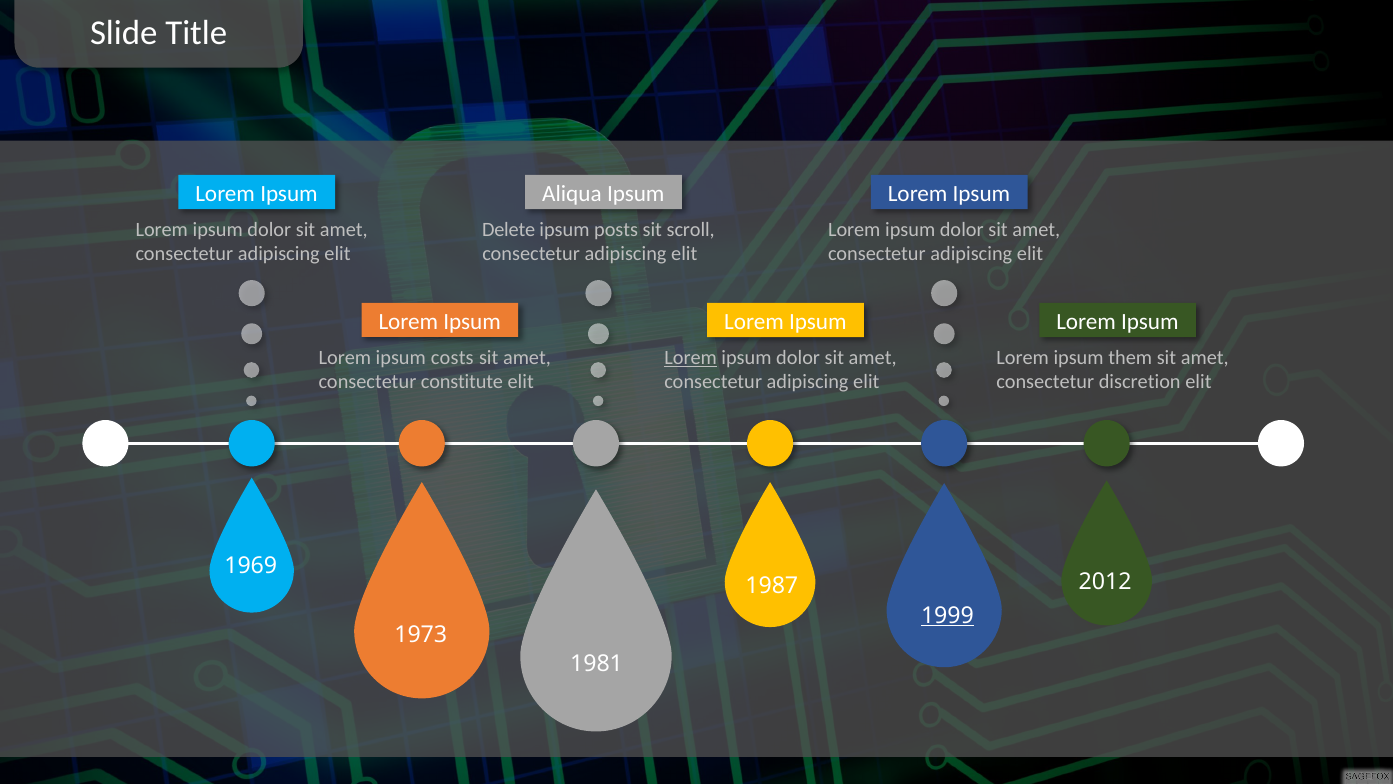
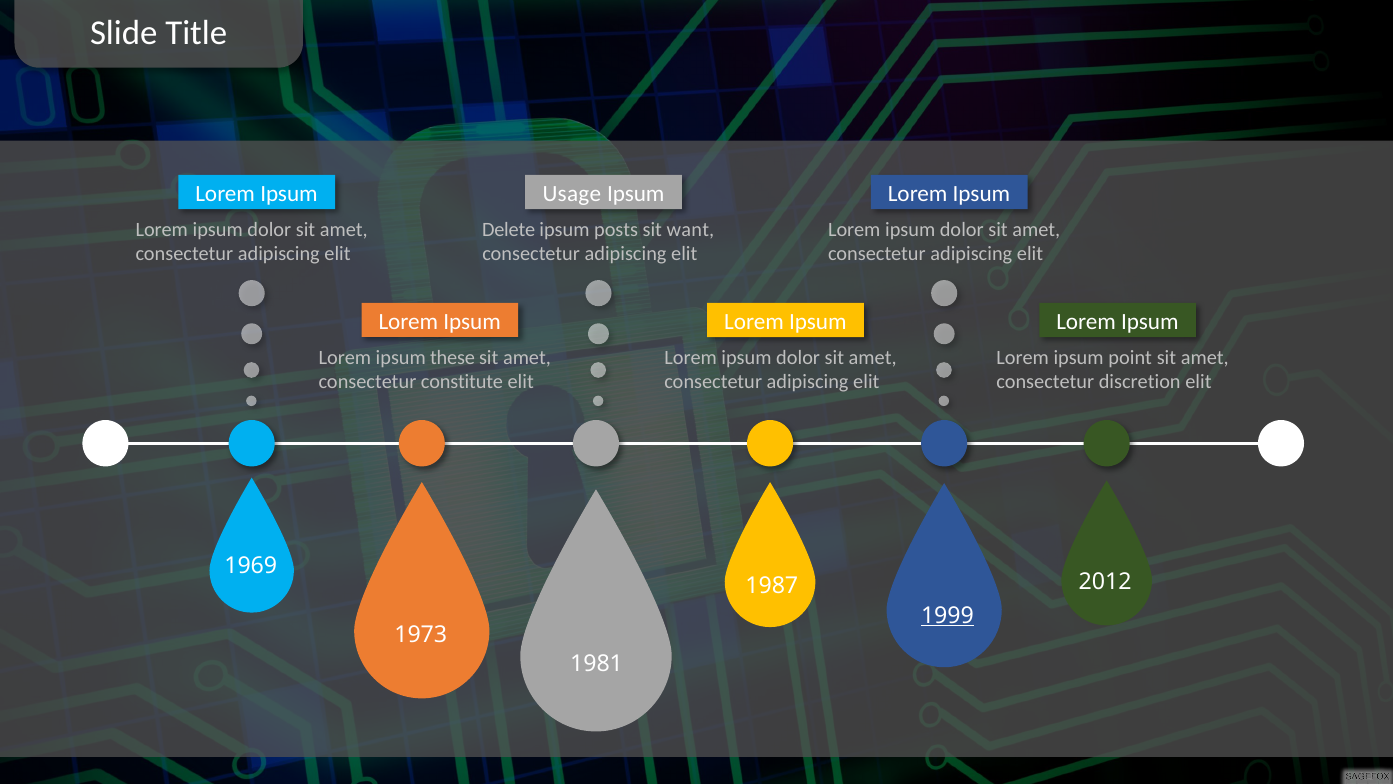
Aliqua: Aliqua -> Usage
scroll: scroll -> want
costs: costs -> these
Lorem at (691, 357) underline: present -> none
them: them -> point
